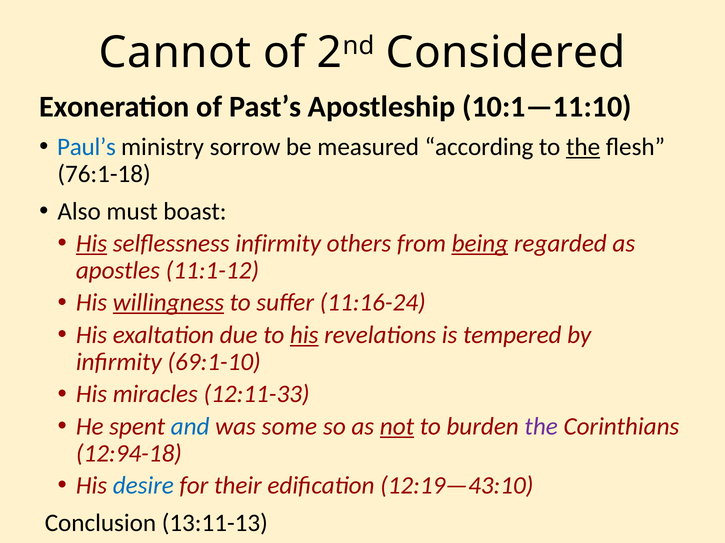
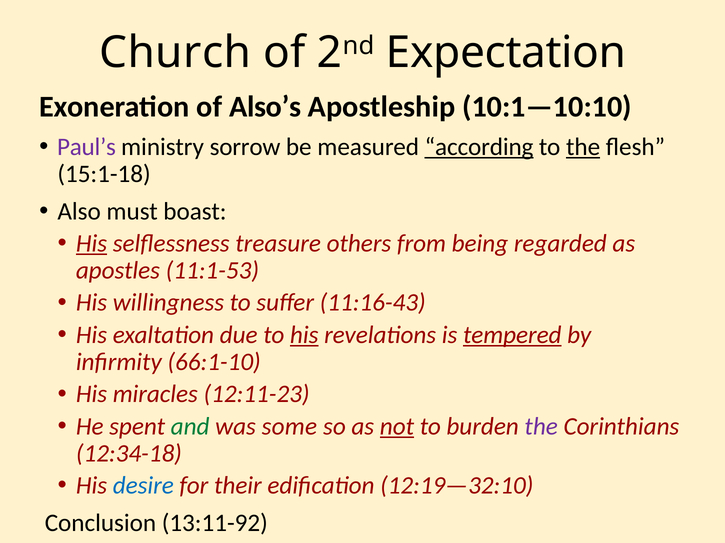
Cannot: Cannot -> Church
Considered: Considered -> Expectation
Past’s: Past’s -> Also’s
10:1—11:10: 10:1—11:10 -> 10:1—10:10
Paul’s colour: blue -> purple
according underline: none -> present
76:1-18: 76:1-18 -> 15:1-18
selflessness infirmity: infirmity -> treasure
being underline: present -> none
11:1-12: 11:1-12 -> 11:1-53
willingness underline: present -> none
11:16-24: 11:16-24 -> 11:16-43
tempered underline: none -> present
69:1-10: 69:1-10 -> 66:1-10
12:11-33: 12:11-33 -> 12:11-23
and colour: blue -> green
12:94-18: 12:94-18 -> 12:34-18
12:19—43:10: 12:19—43:10 -> 12:19—32:10
13:11-13: 13:11-13 -> 13:11-92
